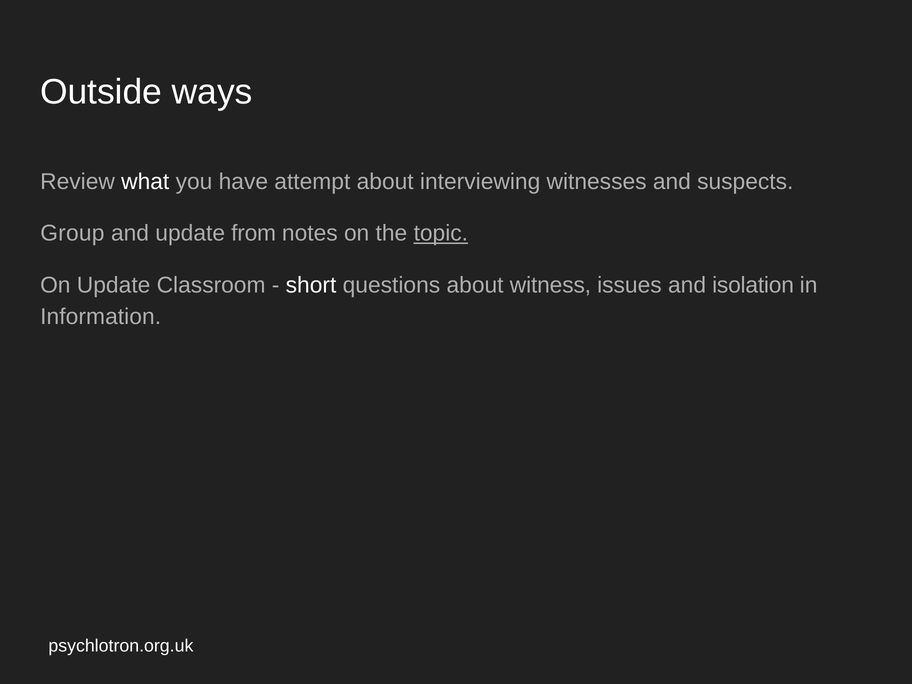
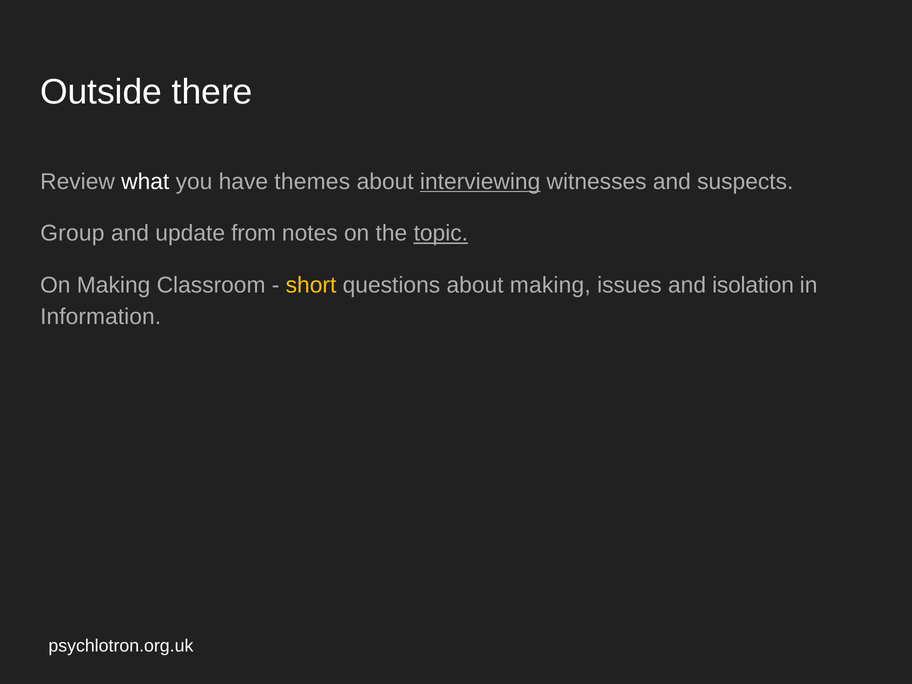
ways: ways -> there
attempt: attempt -> themes
interviewing underline: none -> present
On Update: Update -> Making
short colour: white -> yellow
about witness: witness -> making
